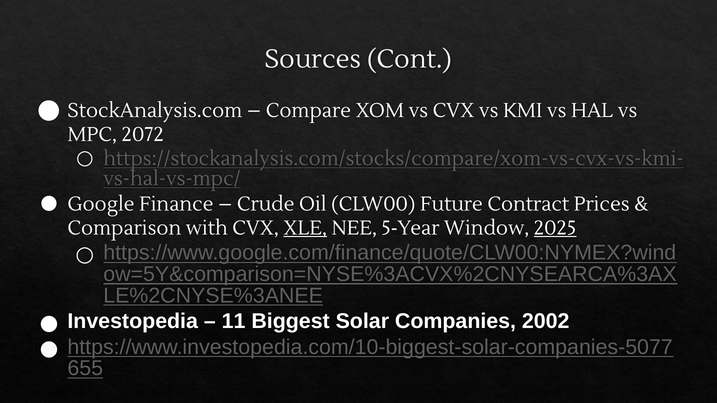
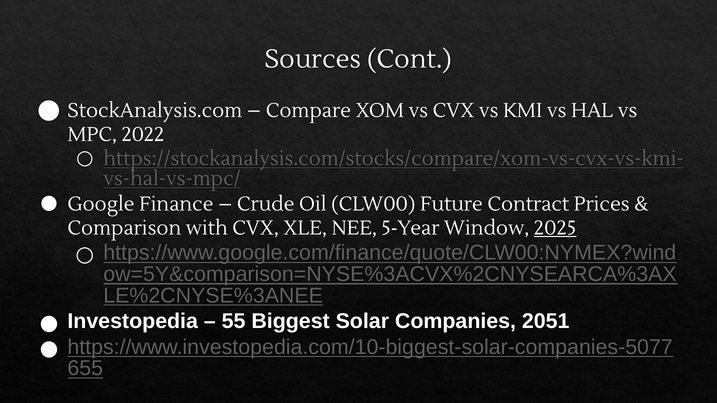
2072: 2072 -> 2022
XLE underline: present -> none
11: 11 -> 55
2002: 2002 -> 2051
